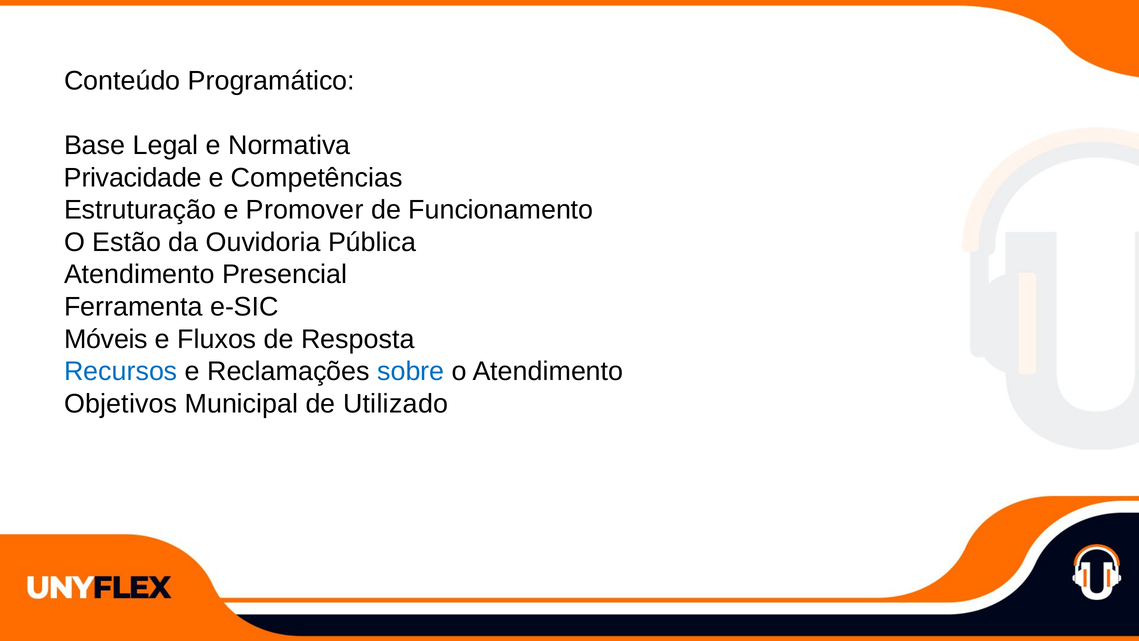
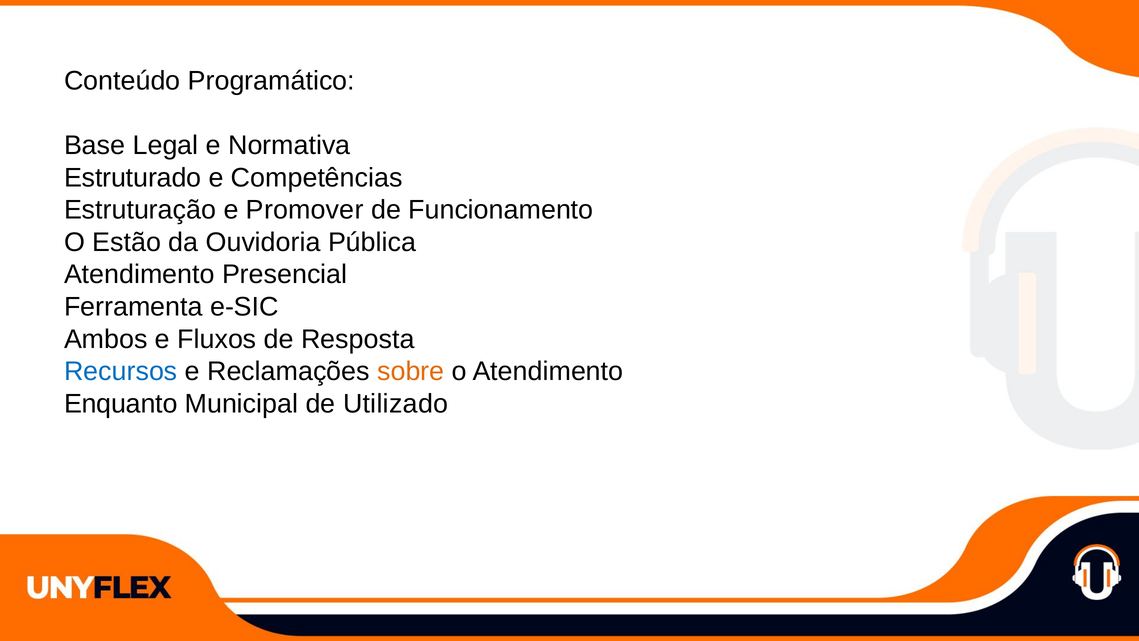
Privacidade: Privacidade -> Estruturado
Móveis: Móveis -> Ambos
sobre colour: blue -> orange
Objetivos: Objetivos -> Enquanto
